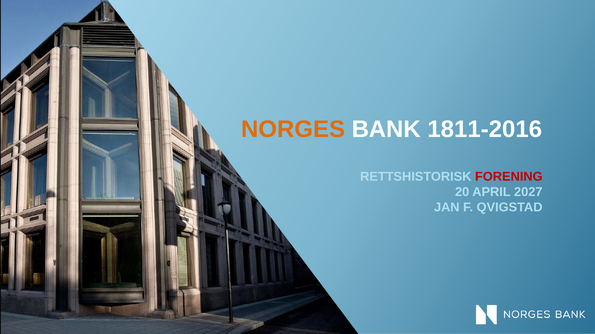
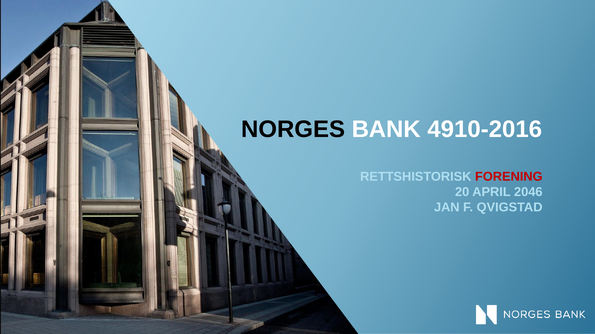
NORGES colour: orange -> black
1811-2016: 1811-2016 -> 4910-2016
2027: 2027 -> 2046
